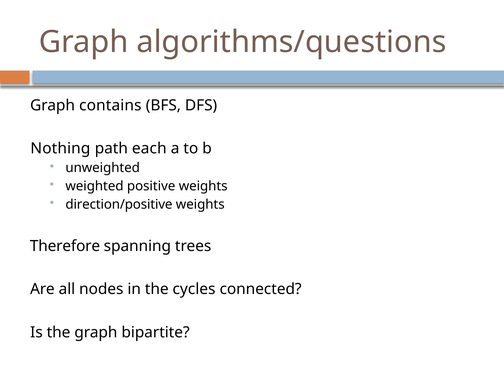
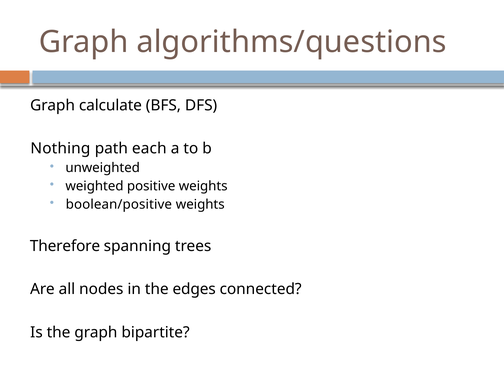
contains: contains -> calculate
direction/positive: direction/positive -> boolean/positive
cycles: cycles -> edges
